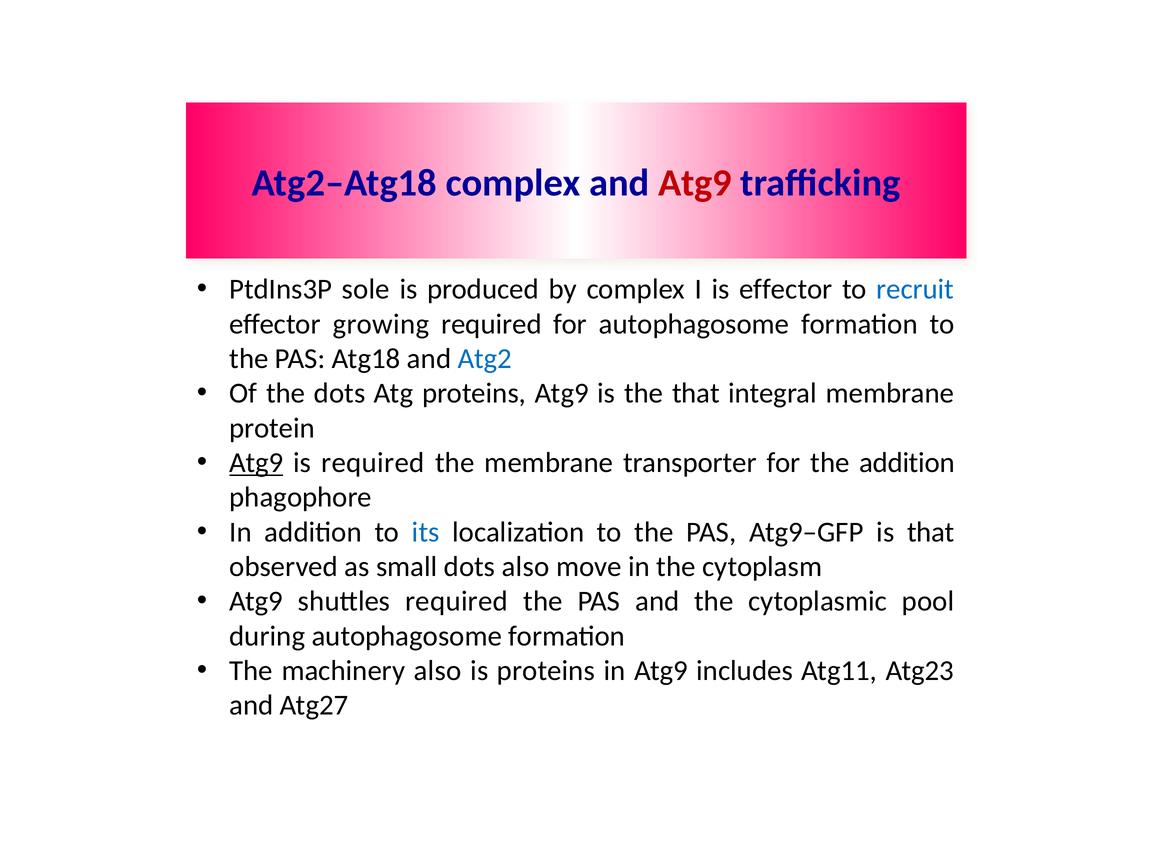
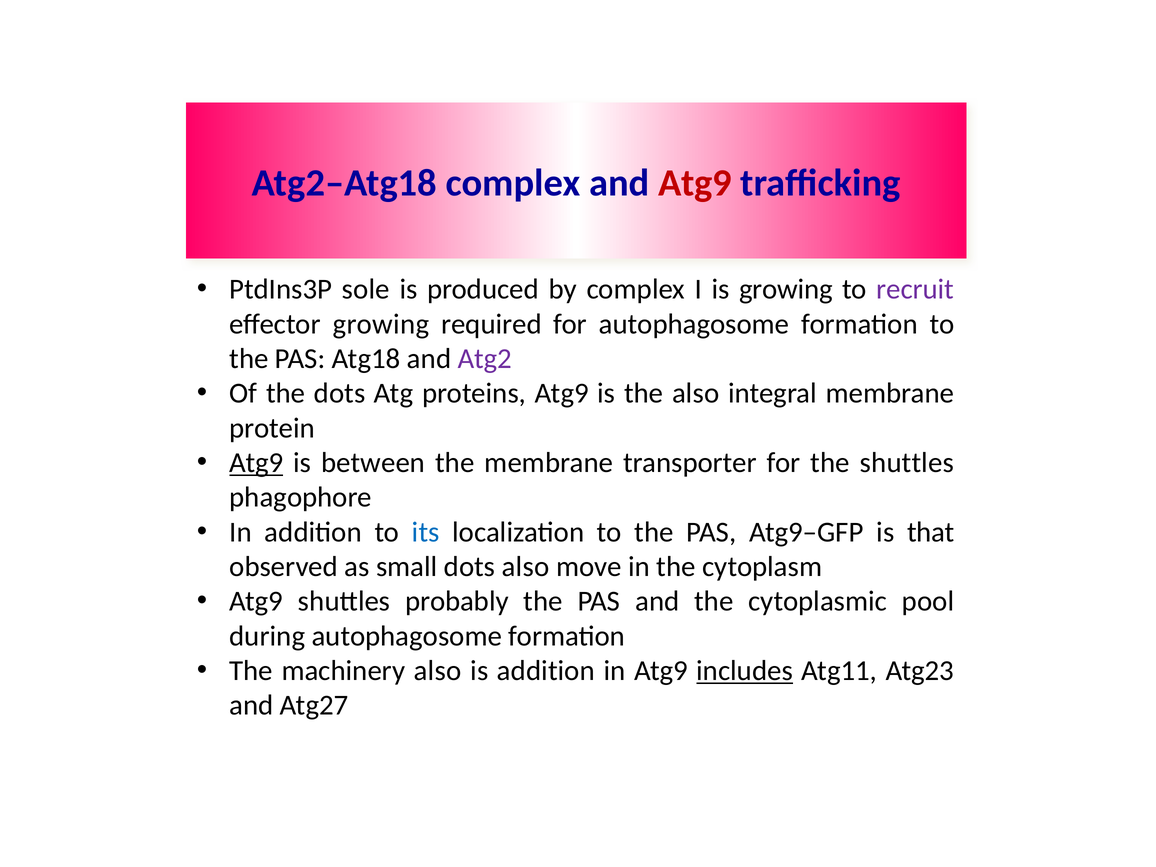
is effector: effector -> growing
recruit colour: blue -> purple
Atg2 colour: blue -> purple
the that: that -> also
is required: required -> between
the addition: addition -> shuttles
shuttles required: required -> probably
is proteins: proteins -> addition
includes underline: none -> present
